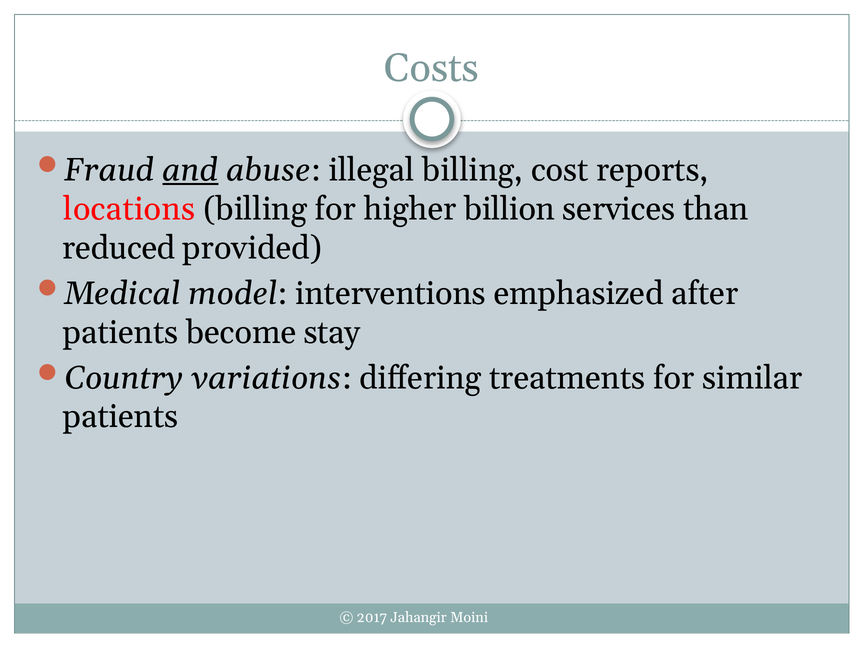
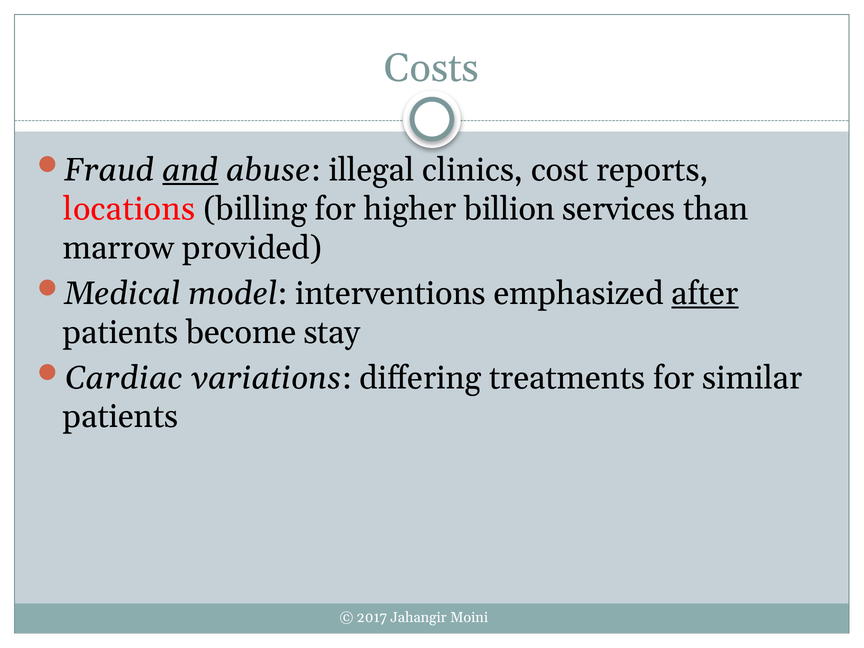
illegal billing: billing -> clinics
reduced: reduced -> marrow
after underline: none -> present
Country: Country -> Cardiac
